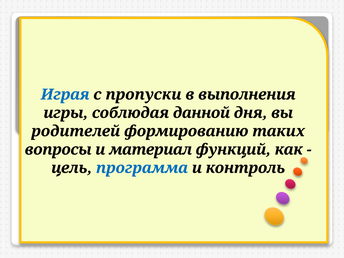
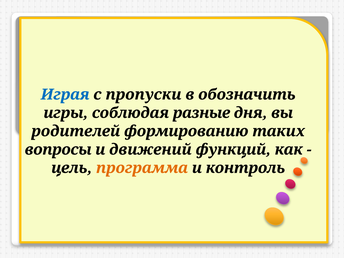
выполнения: выполнения -> обозначить
данной: данной -> разные
материал: материал -> движений
программа colour: blue -> orange
